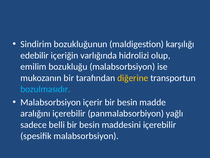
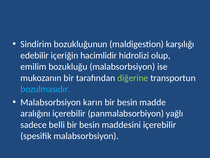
varlığında: varlığında -> hacimlidir
diğerine colour: yellow -> light green
içerir: içerir -> karın
